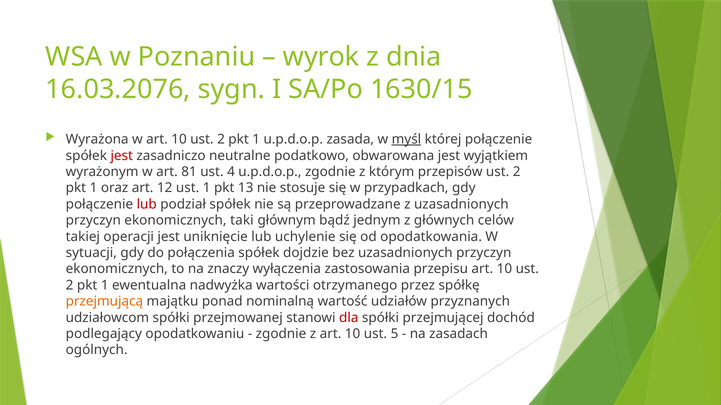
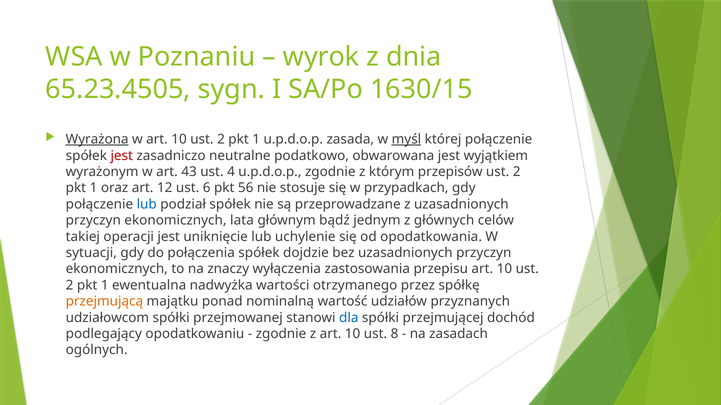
16.03.2076: 16.03.2076 -> 65.23.4505
Wyrażona underline: none -> present
81: 81 -> 43
ust 1: 1 -> 6
13: 13 -> 56
lub at (147, 204) colour: red -> blue
taki: taki -> lata
dla colour: red -> blue
5: 5 -> 8
